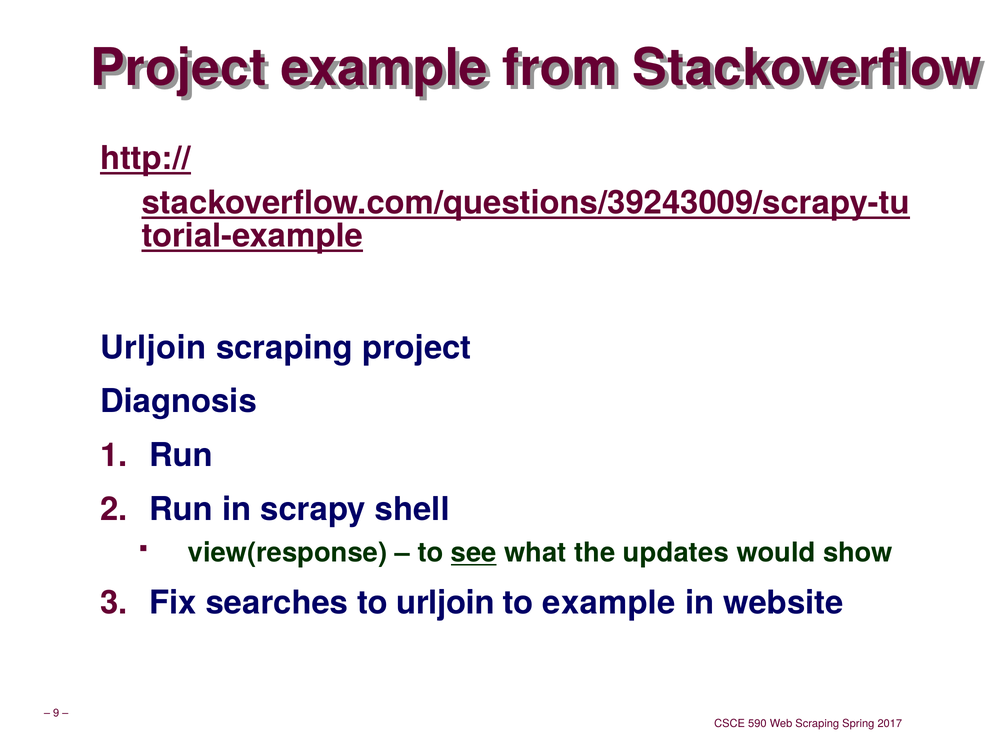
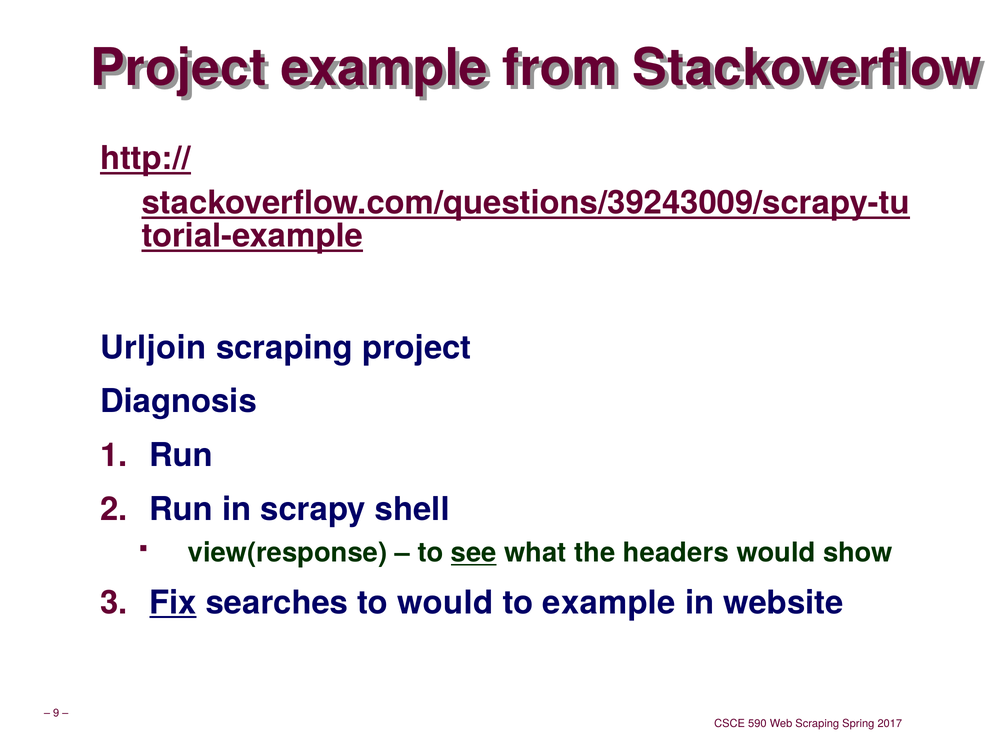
updates: updates -> headers
Fix underline: none -> present
to urljoin: urljoin -> would
